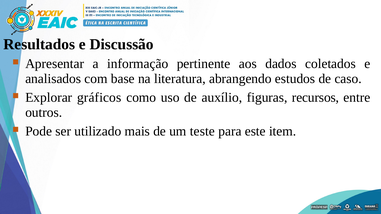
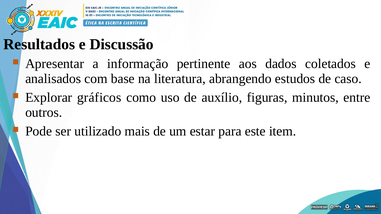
recursos: recursos -> minutos
teste: teste -> estar
